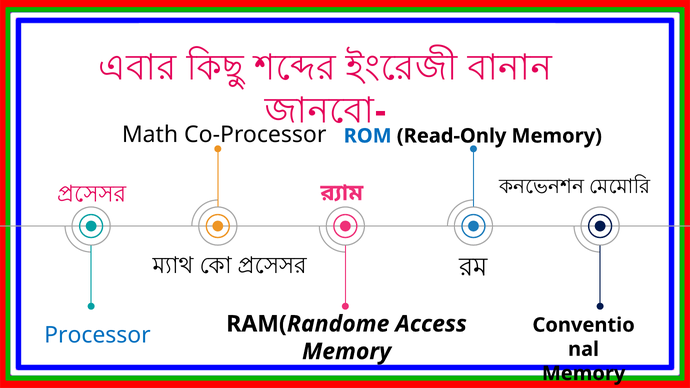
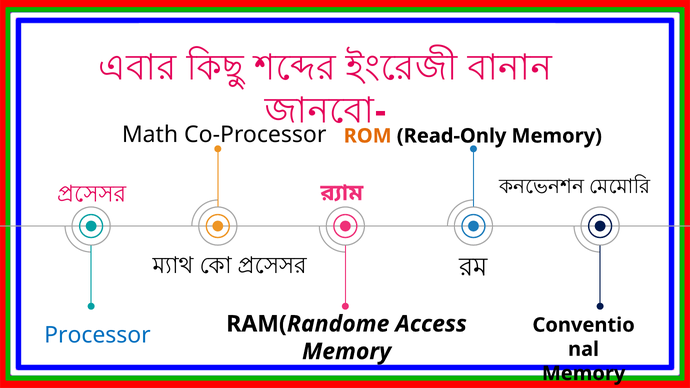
ROM colour: blue -> orange
